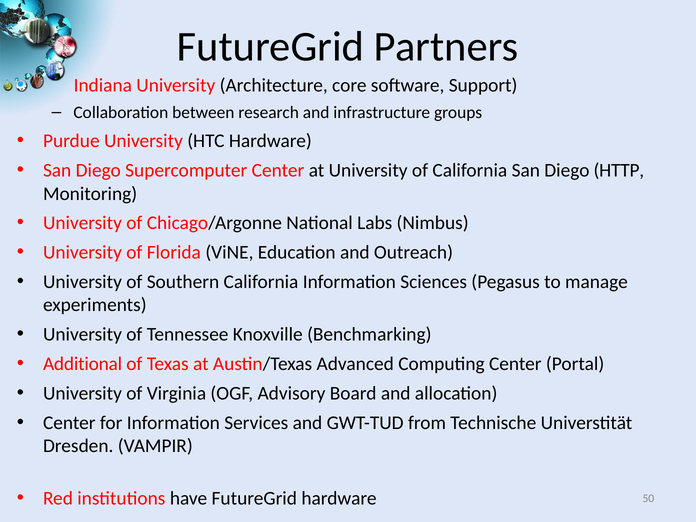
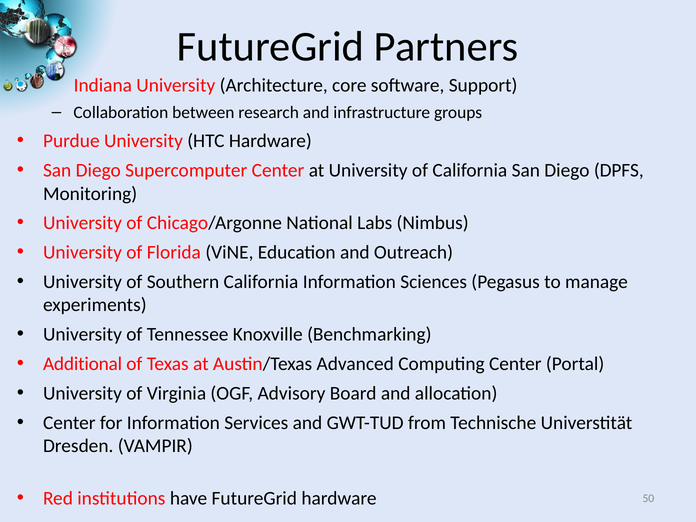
HTTP: HTTP -> DPFS
